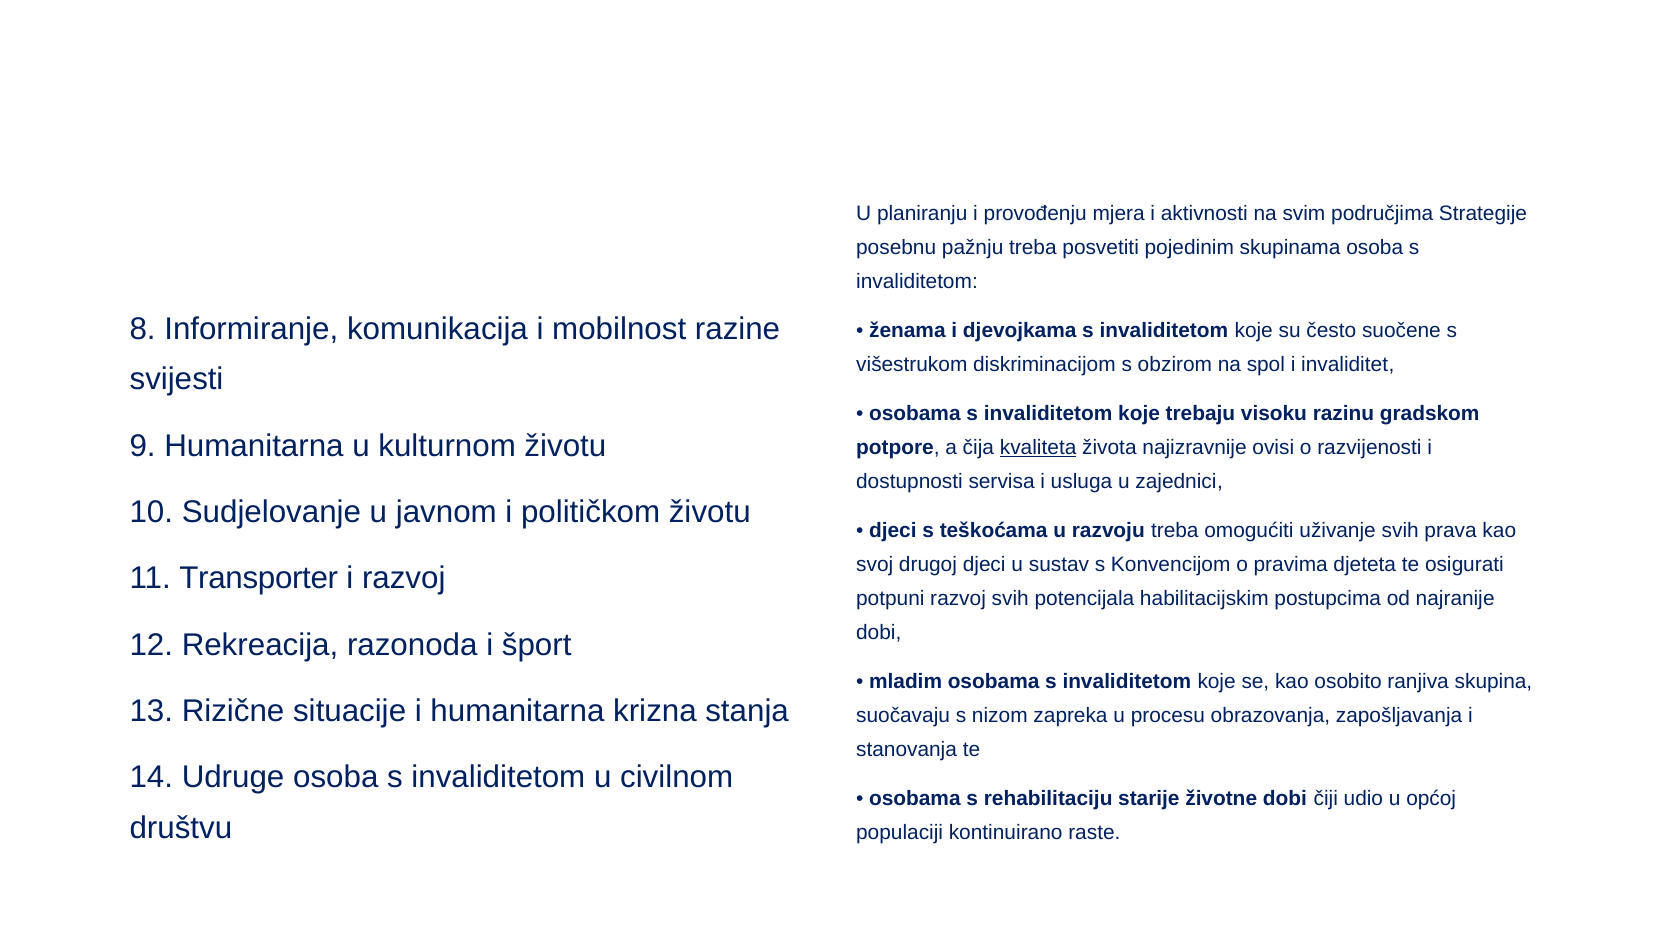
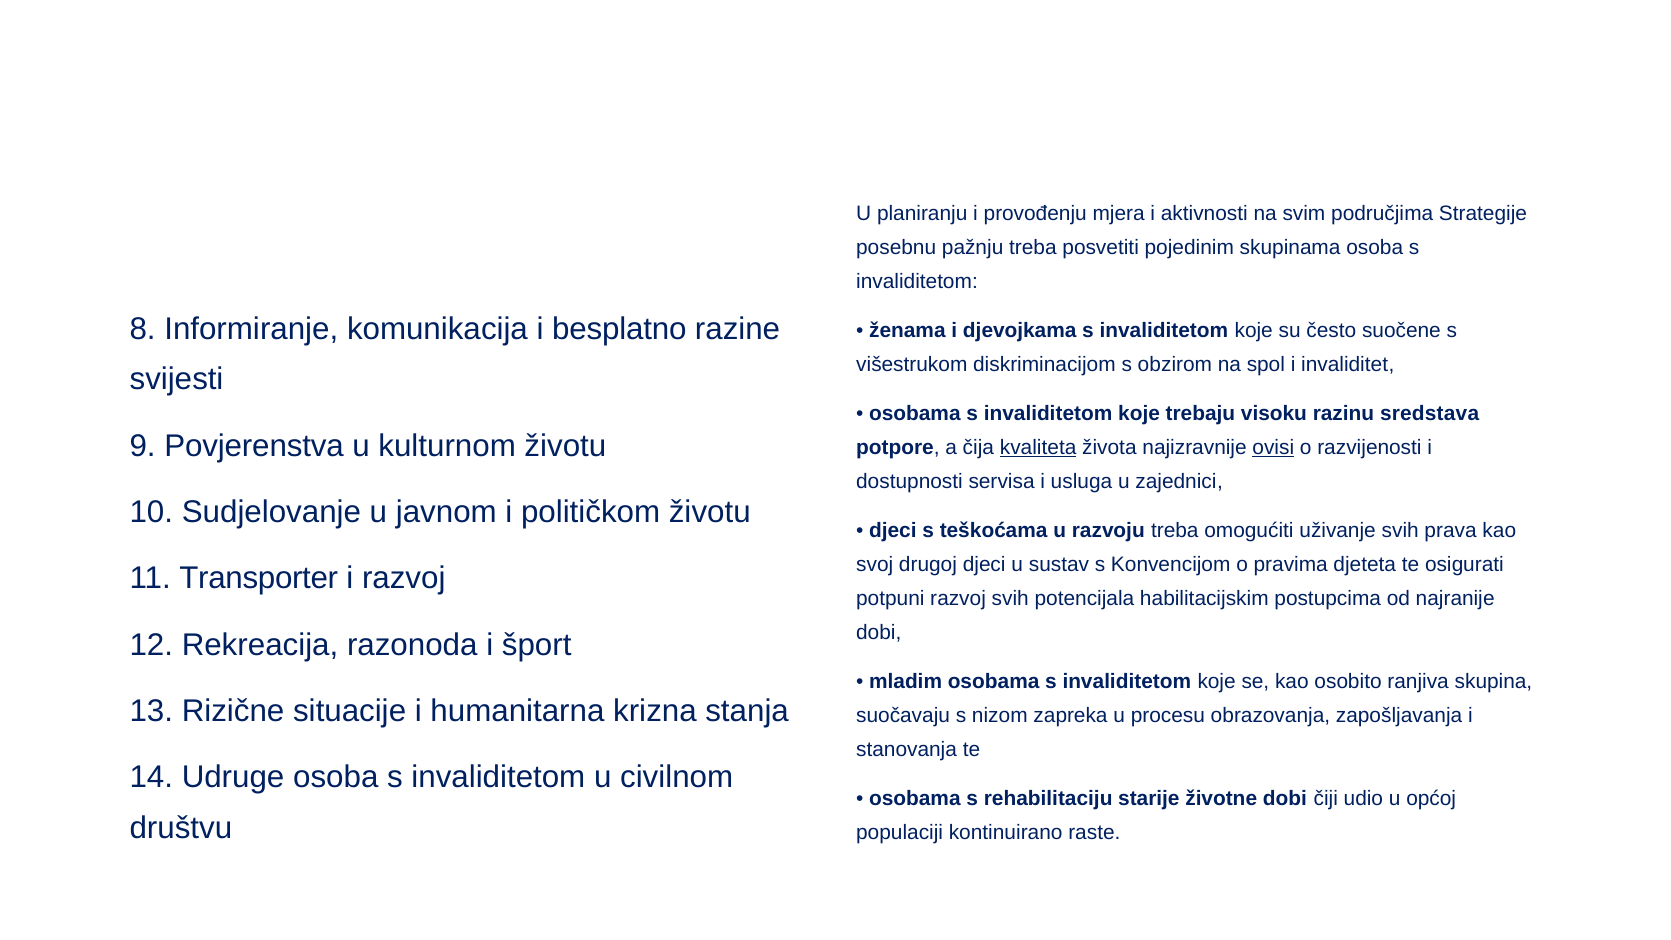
mobilnost: mobilnost -> besplatno
gradskom: gradskom -> sredstava
9 Humanitarna: Humanitarna -> Povjerenstva
ovisi underline: none -> present
